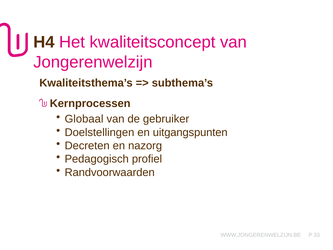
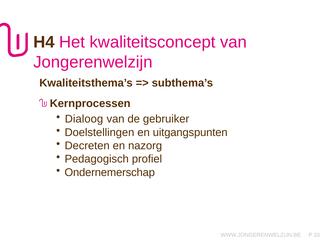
Globaal: Globaal -> Dialoog
Randvoorwaarden: Randvoorwaarden -> Ondernemerschap
